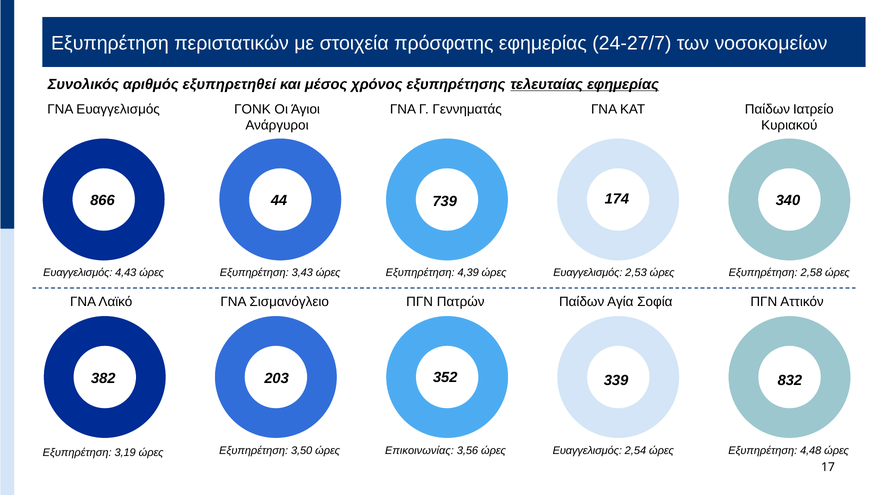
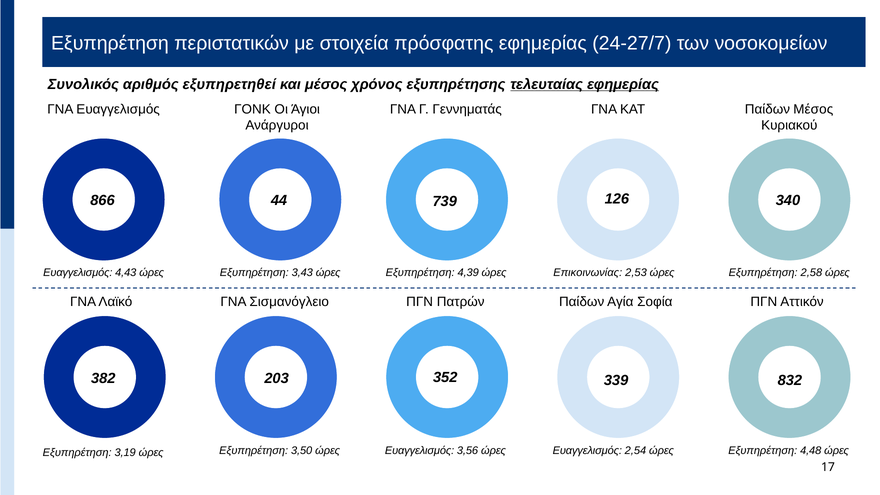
Παίδων Ιατρείο: Ιατρείο -> Μέσος
174: 174 -> 126
Ευαγγελισμός at (588, 273): Ευαγγελισμός -> Επικοινωνίας
Επικοινωνίας at (419, 451): Επικοινωνίας -> Ευαγγελισμός
